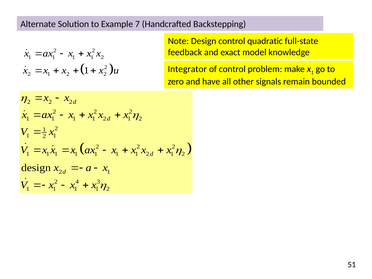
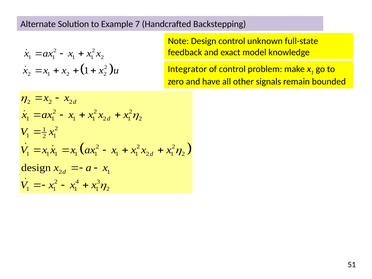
quadratic: quadratic -> unknown
